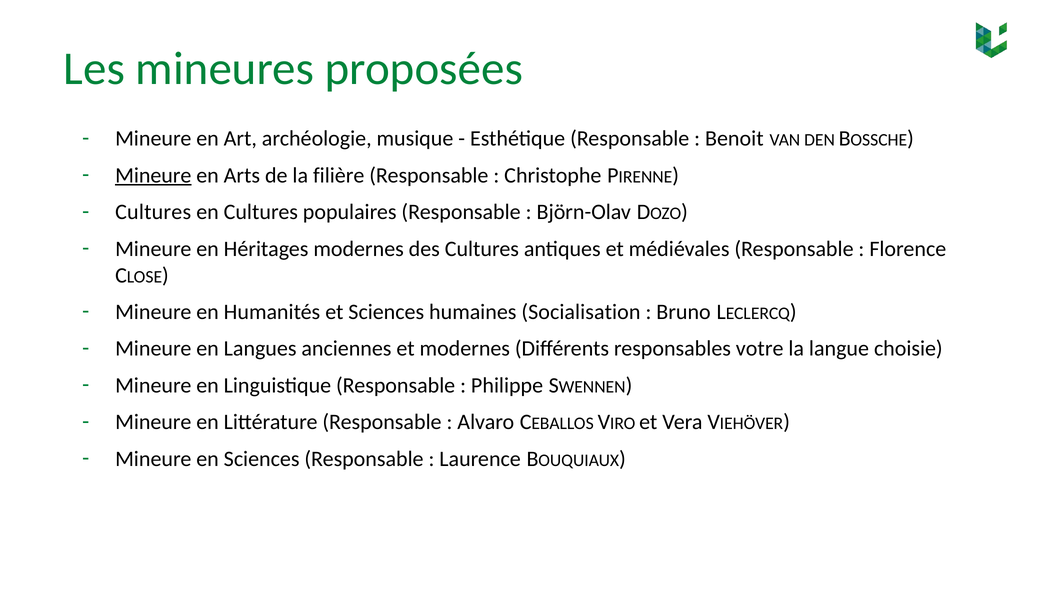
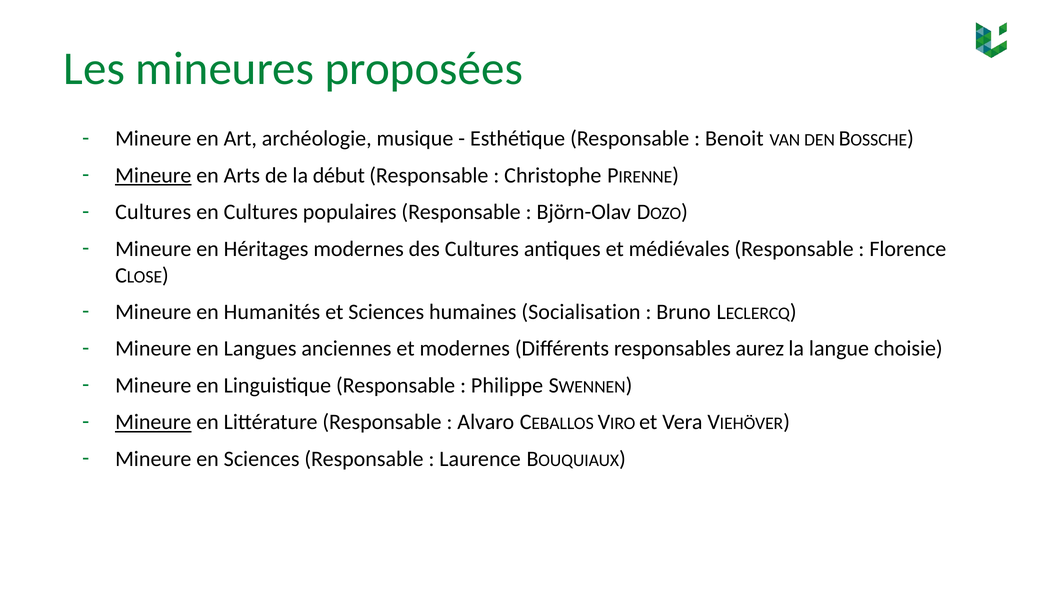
filière: filière -> début
votre: votre -> aurez
Mineure at (153, 422) underline: none -> present
